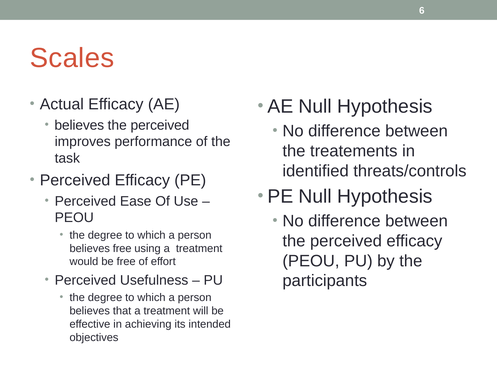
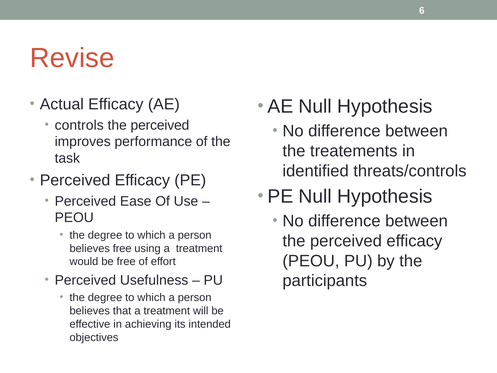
Scales: Scales -> Revise
believes at (79, 125): believes -> controls
